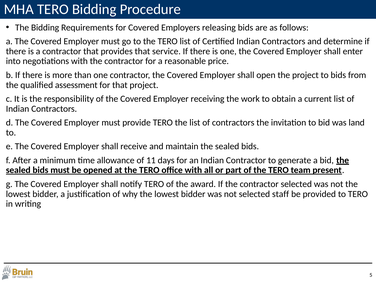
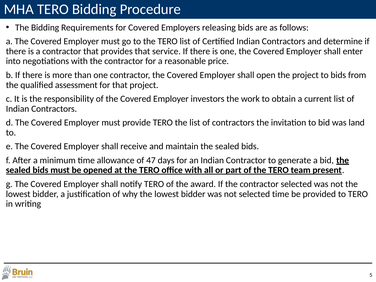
receiving: receiving -> investors
11: 11 -> 47
selected staff: staff -> time
